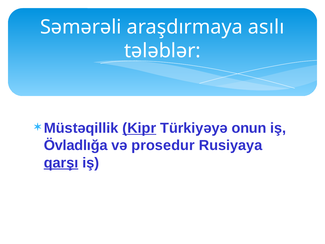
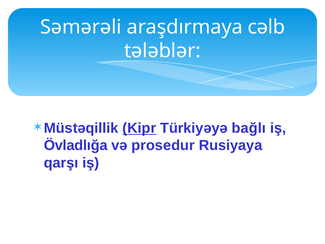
asılı: asılı -> cəlb
onun: onun -> bağlı
qarşı underline: present -> none
